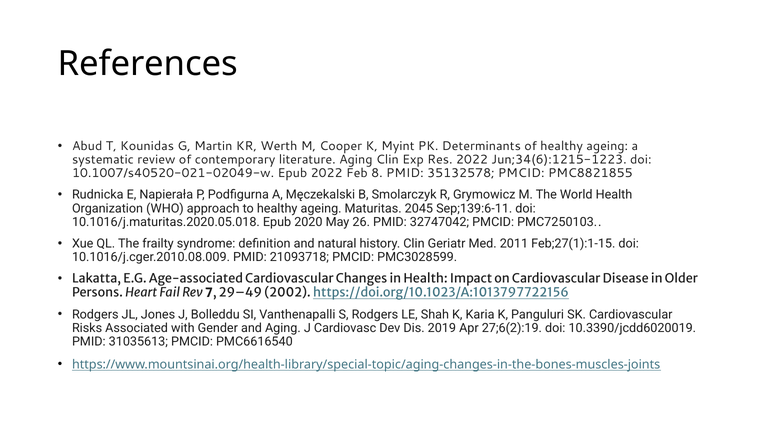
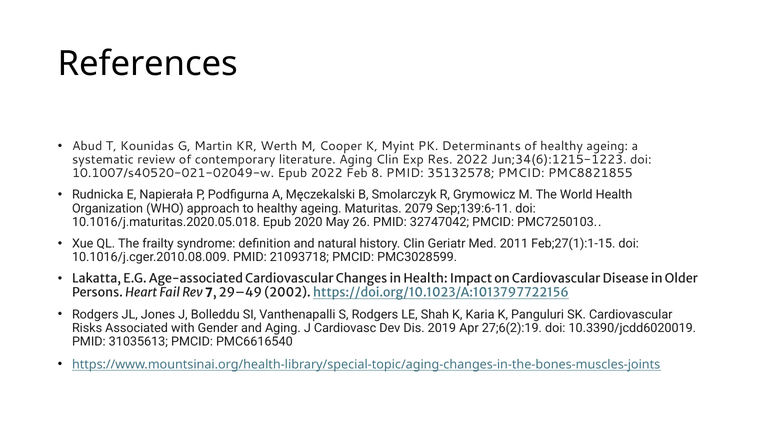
2045: 2045 -> 2079
